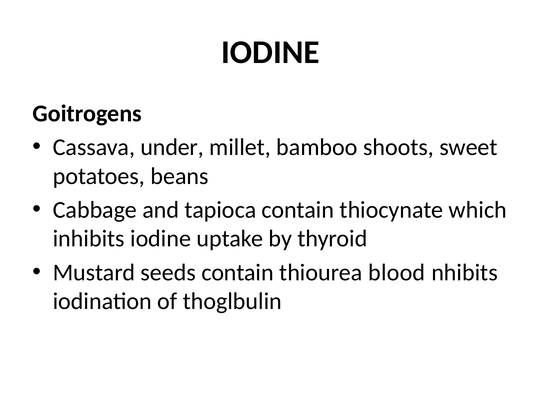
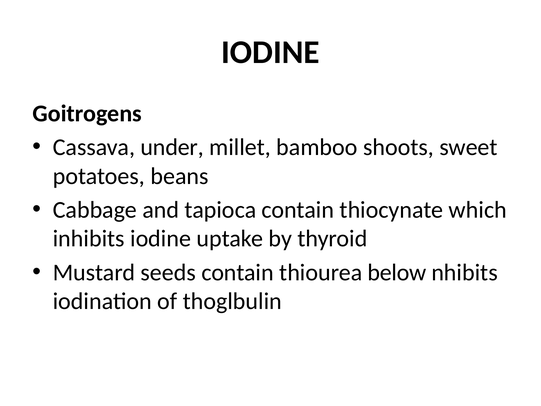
blood: blood -> below
